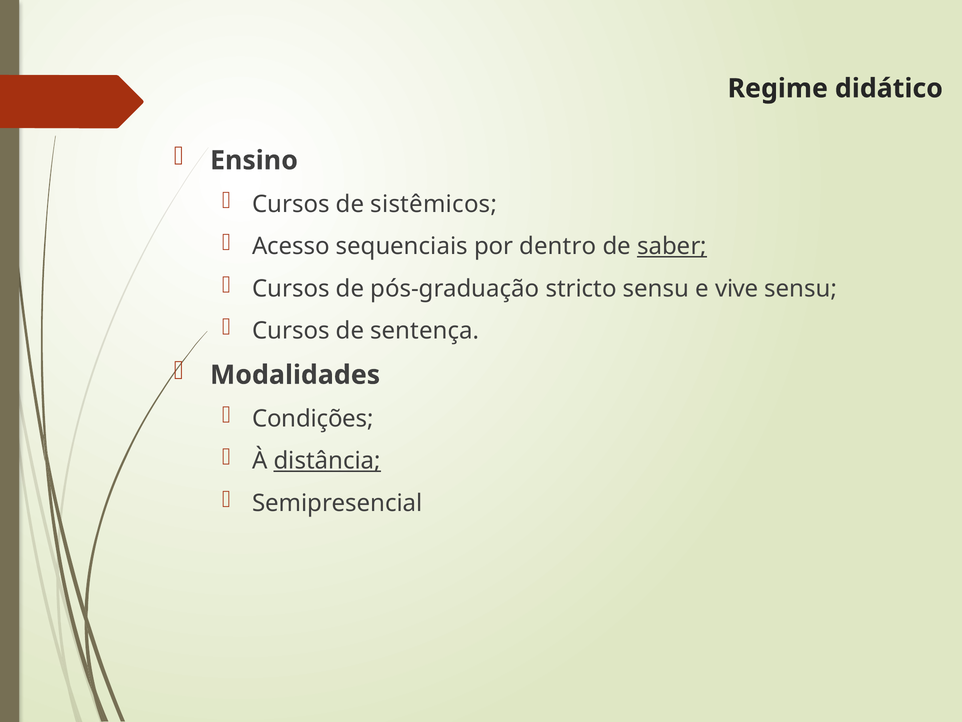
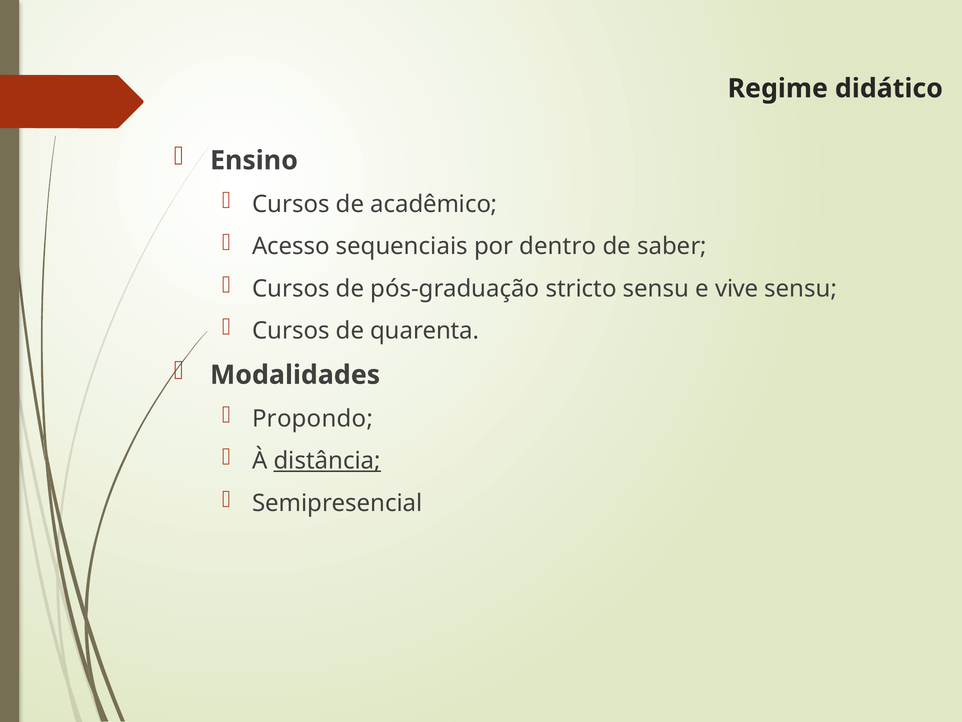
sistêmicos: sistêmicos -> acadêmico
saber underline: present -> none
sentença: sentença -> quarenta
Condições: Condições -> Propondo
